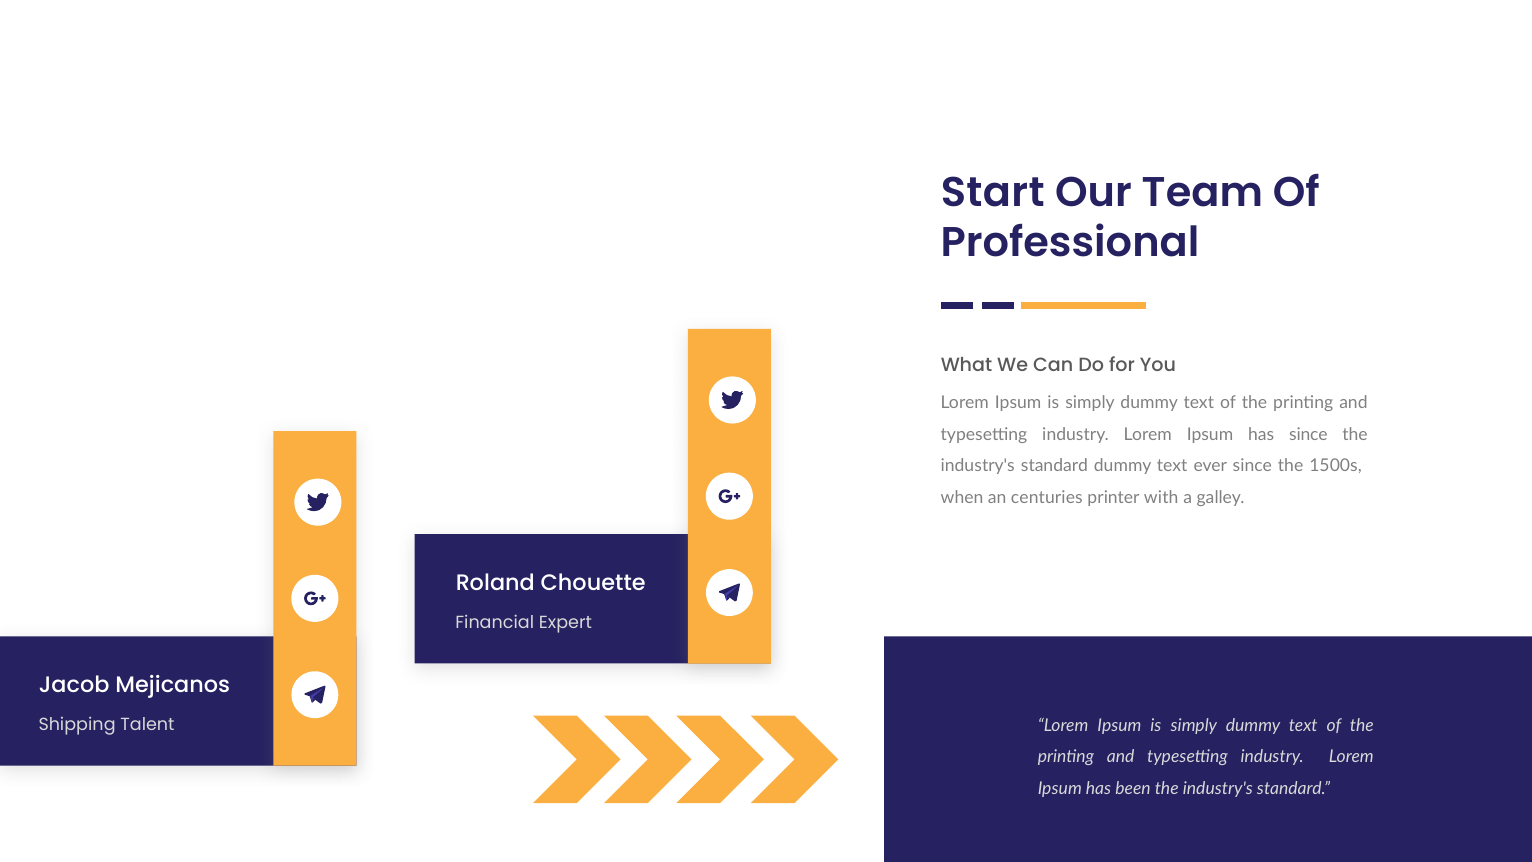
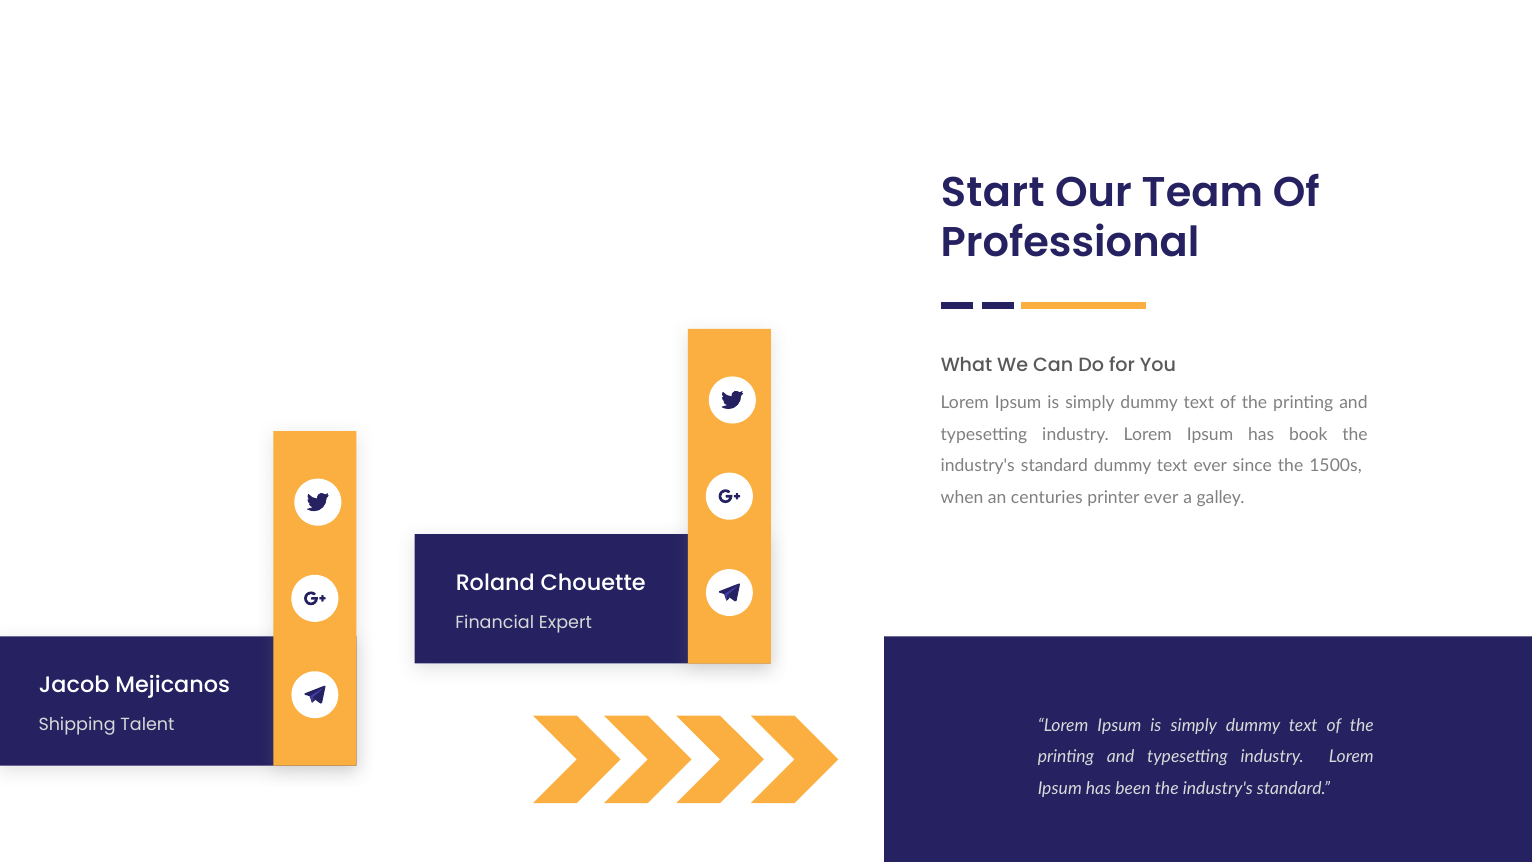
has since: since -> book
printer with: with -> ever
